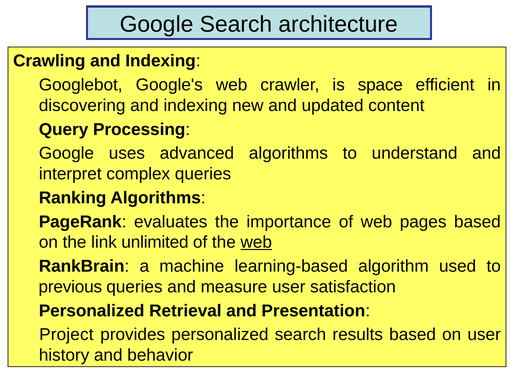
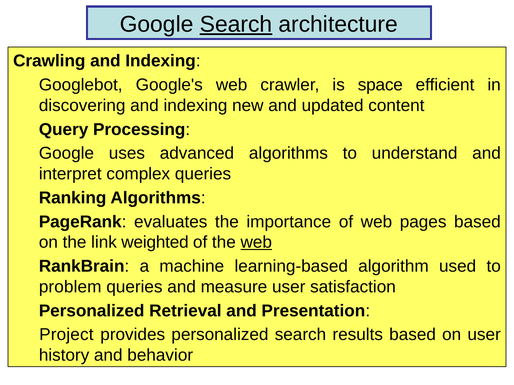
Search at (236, 24) underline: none -> present
unlimited: unlimited -> weighted
previous: previous -> problem
